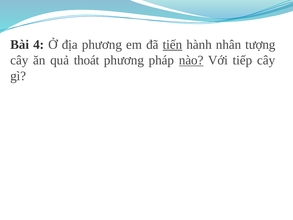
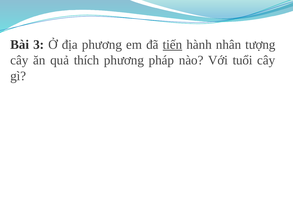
4: 4 -> 3
thoát: thoát -> thích
nào underline: present -> none
tiếp: tiếp -> tuổi
